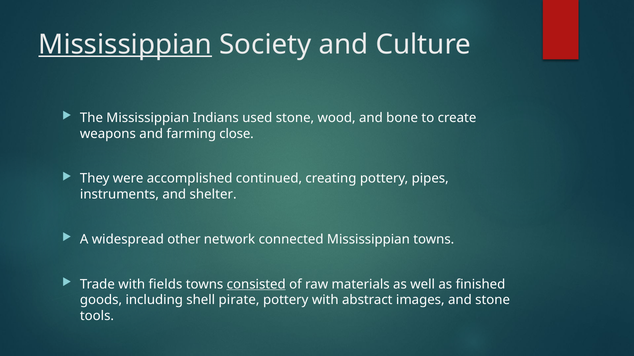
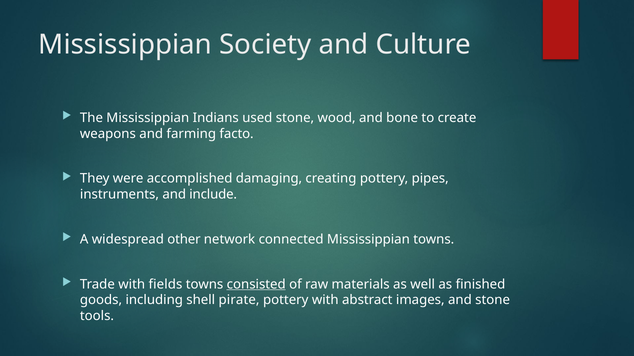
Mississippian at (125, 45) underline: present -> none
close: close -> facto
continued: continued -> damaging
shelter: shelter -> include
